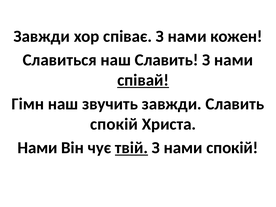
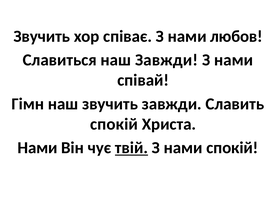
Завжди at (42, 36): Завжди -> Звучить
кожен: кожен -> любов
наш Славить: Славить -> Завжди
співай underline: present -> none
